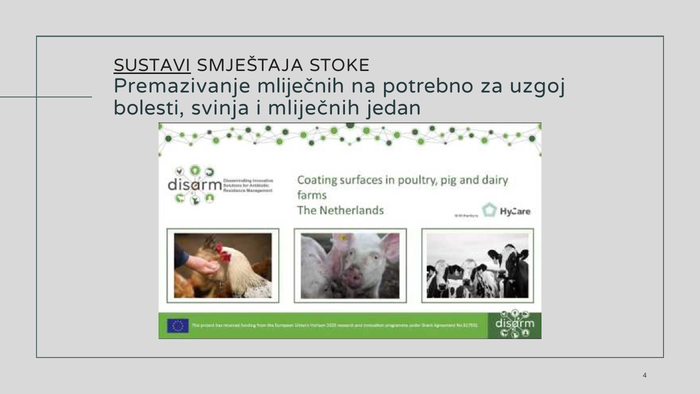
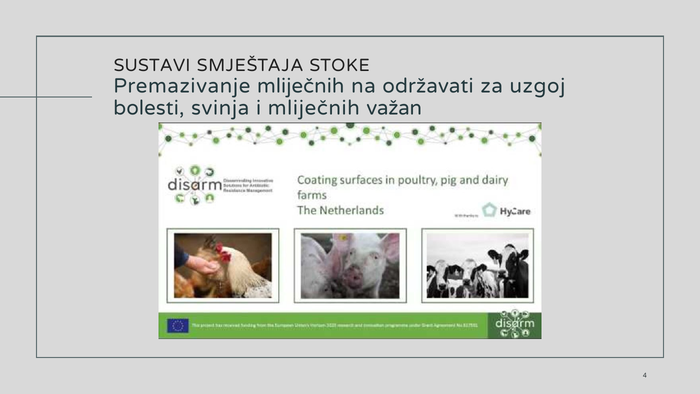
SUSTAVI underline: present -> none
potrebno: potrebno -> održavati
jedan: jedan -> važan
